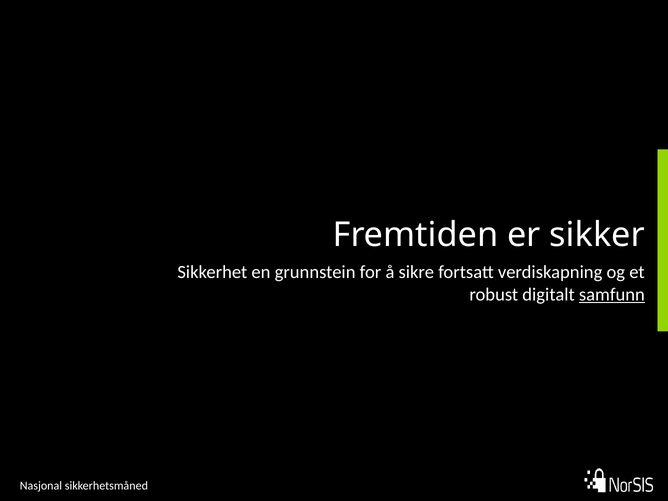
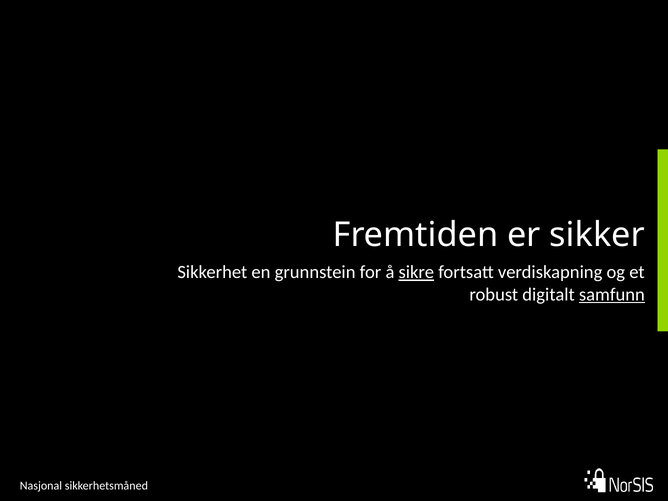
sikre underline: none -> present
